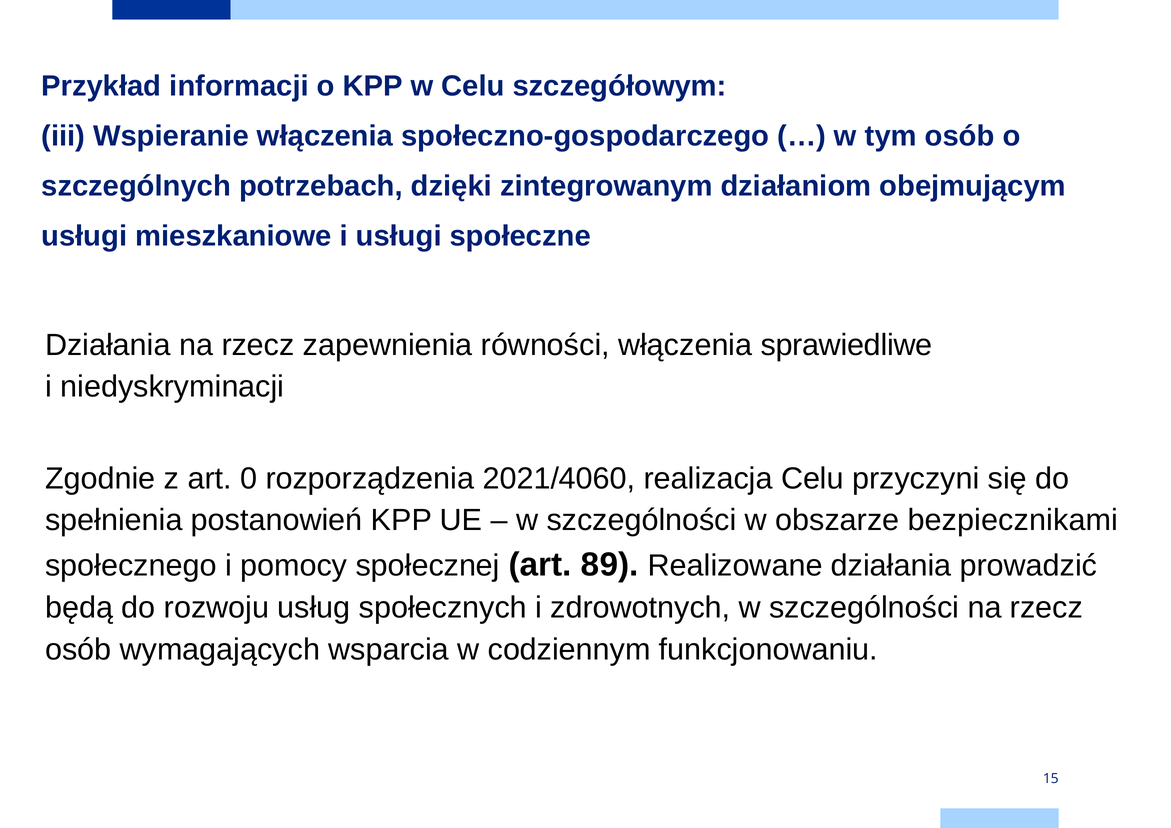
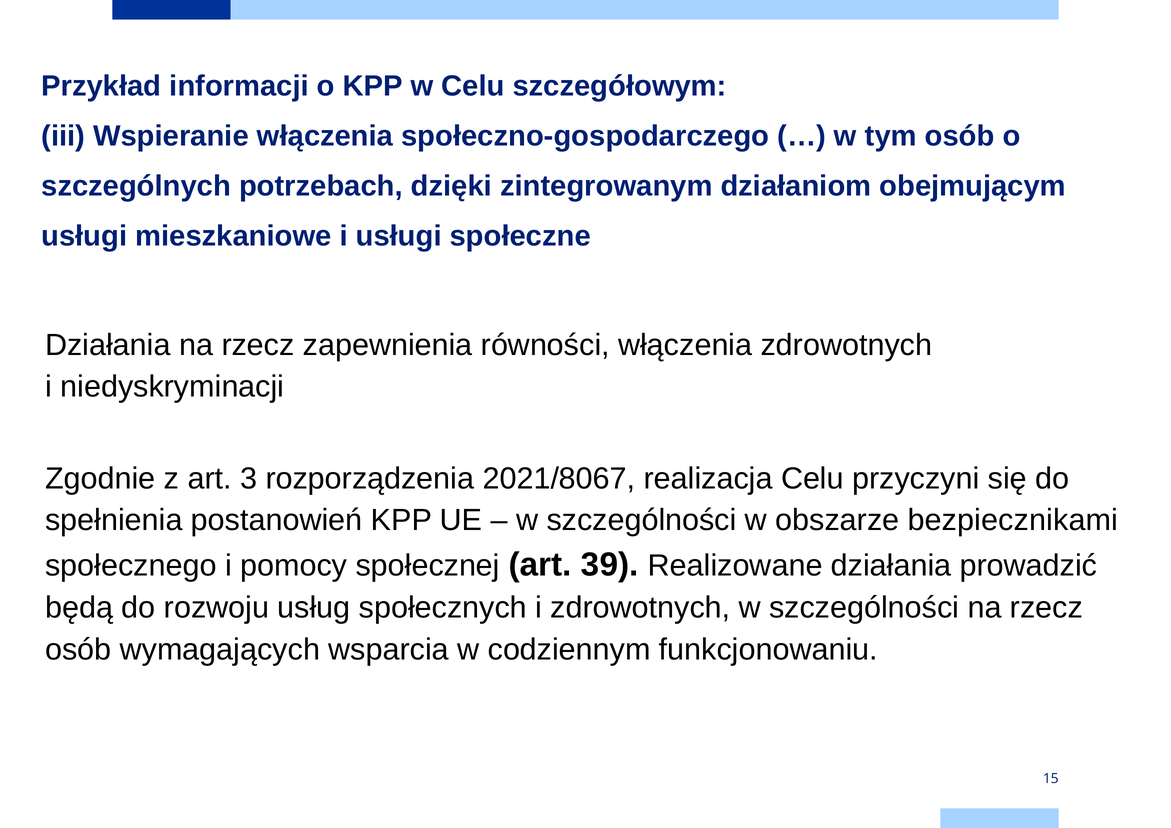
włączenia sprawiedliwe: sprawiedliwe -> zdrowotnych
0: 0 -> 3
2021/4060: 2021/4060 -> 2021/8067
89: 89 -> 39
